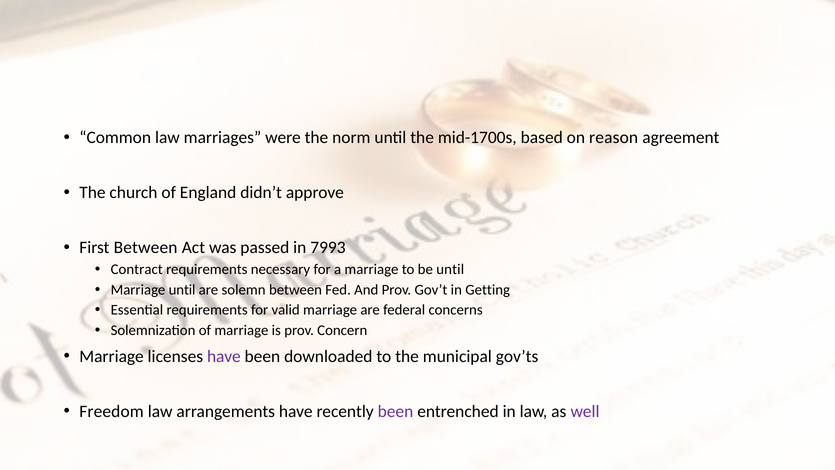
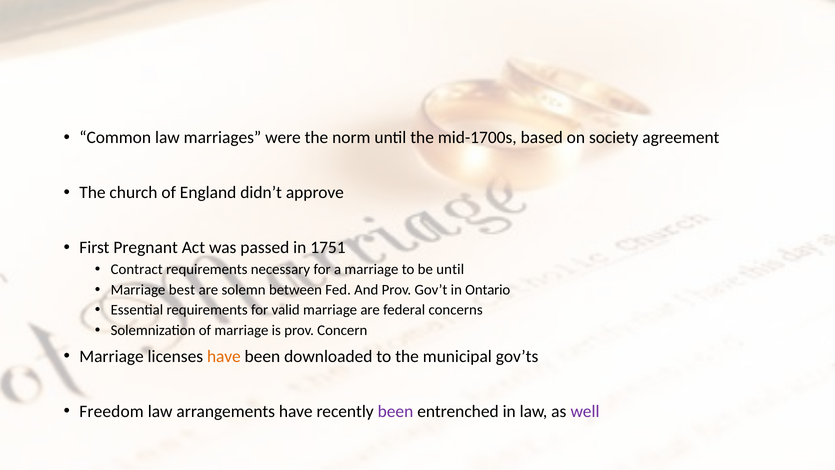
reason: reason -> society
First Between: Between -> Pregnant
7993: 7993 -> 1751
Marriage until: until -> best
Getting: Getting -> Ontario
have at (224, 356) colour: purple -> orange
